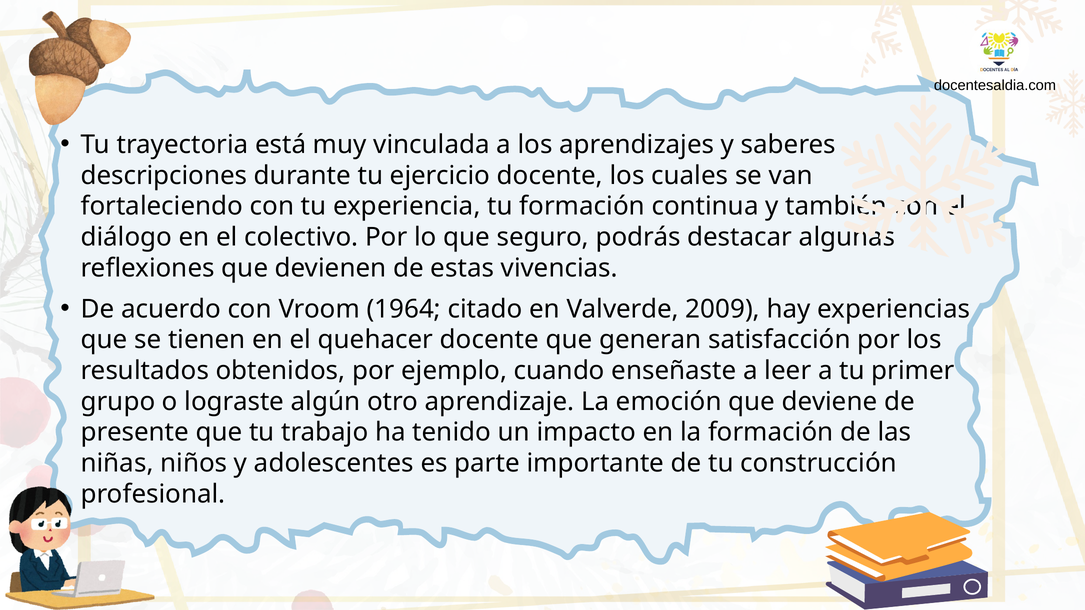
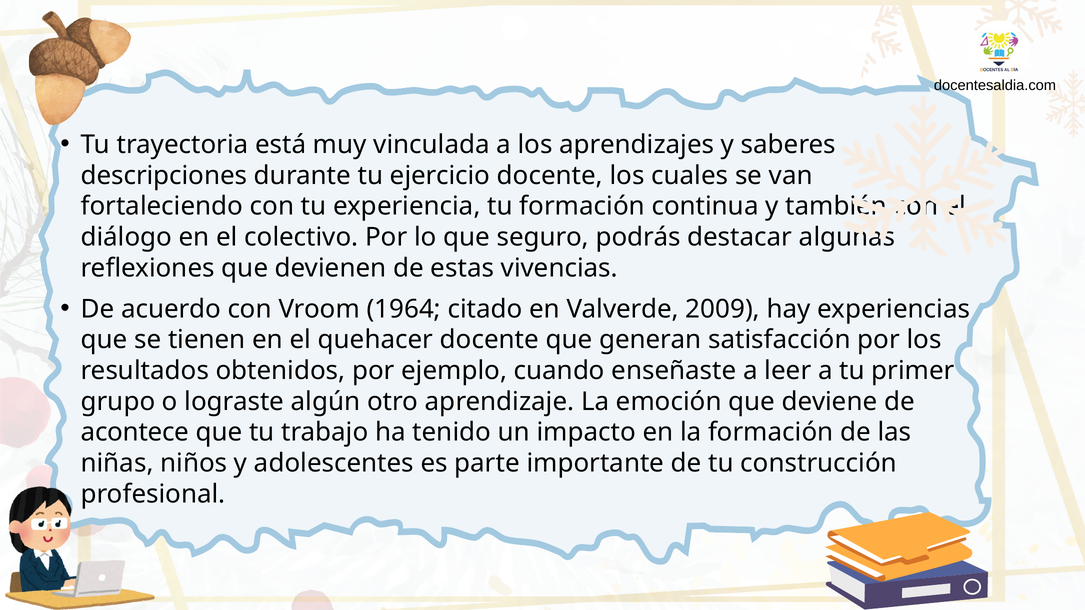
presente: presente -> acontece
